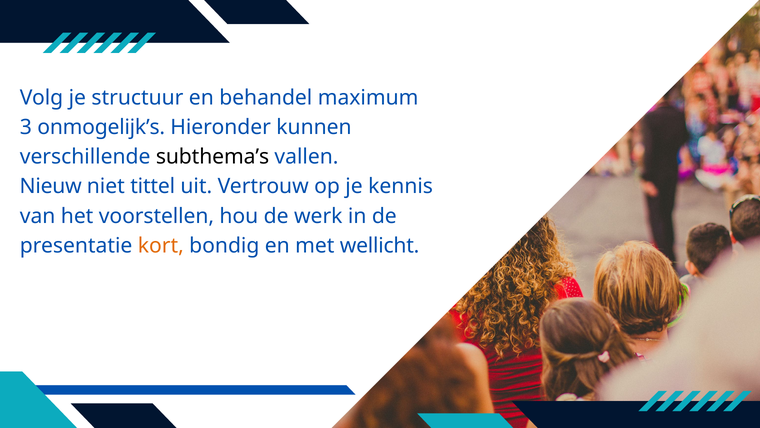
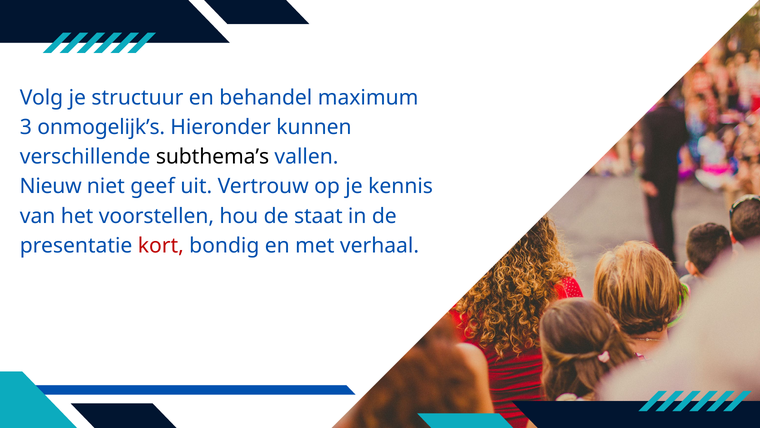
tittel: tittel -> geef
werk: werk -> staat
kort colour: orange -> red
wellicht: wellicht -> verhaal
